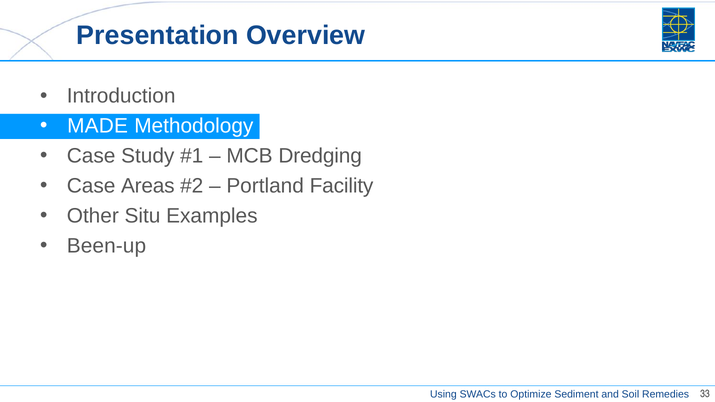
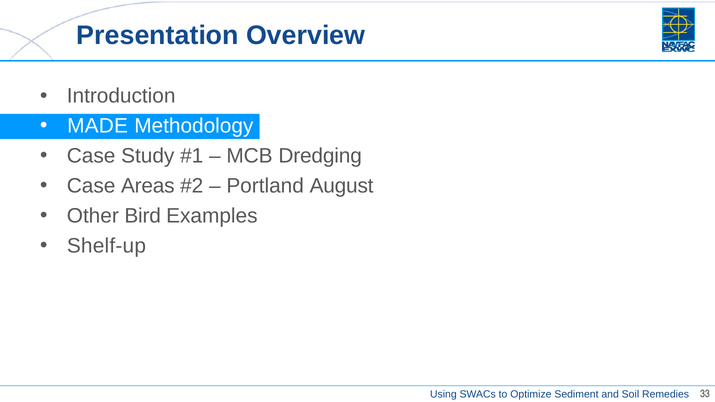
Facility: Facility -> August
Situ: Situ -> Bird
Been-up: Been-up -> Shelf-up
